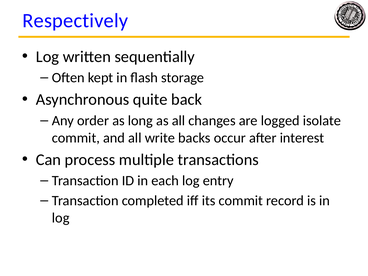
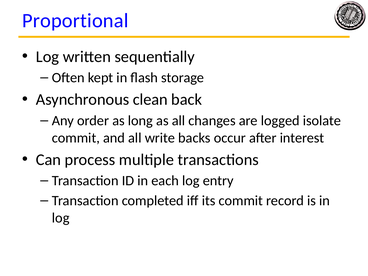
Respectively: Respectively -> Proportional
quite: quite -> clean
